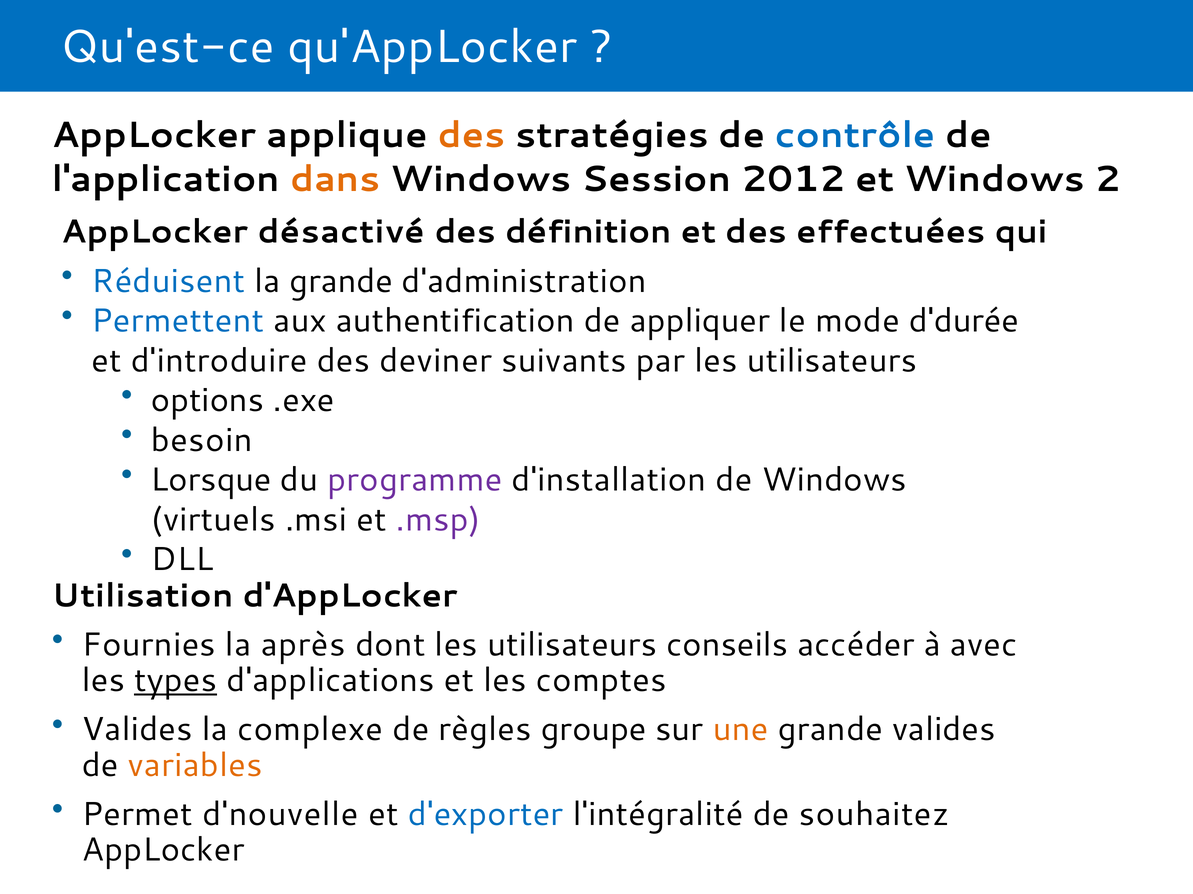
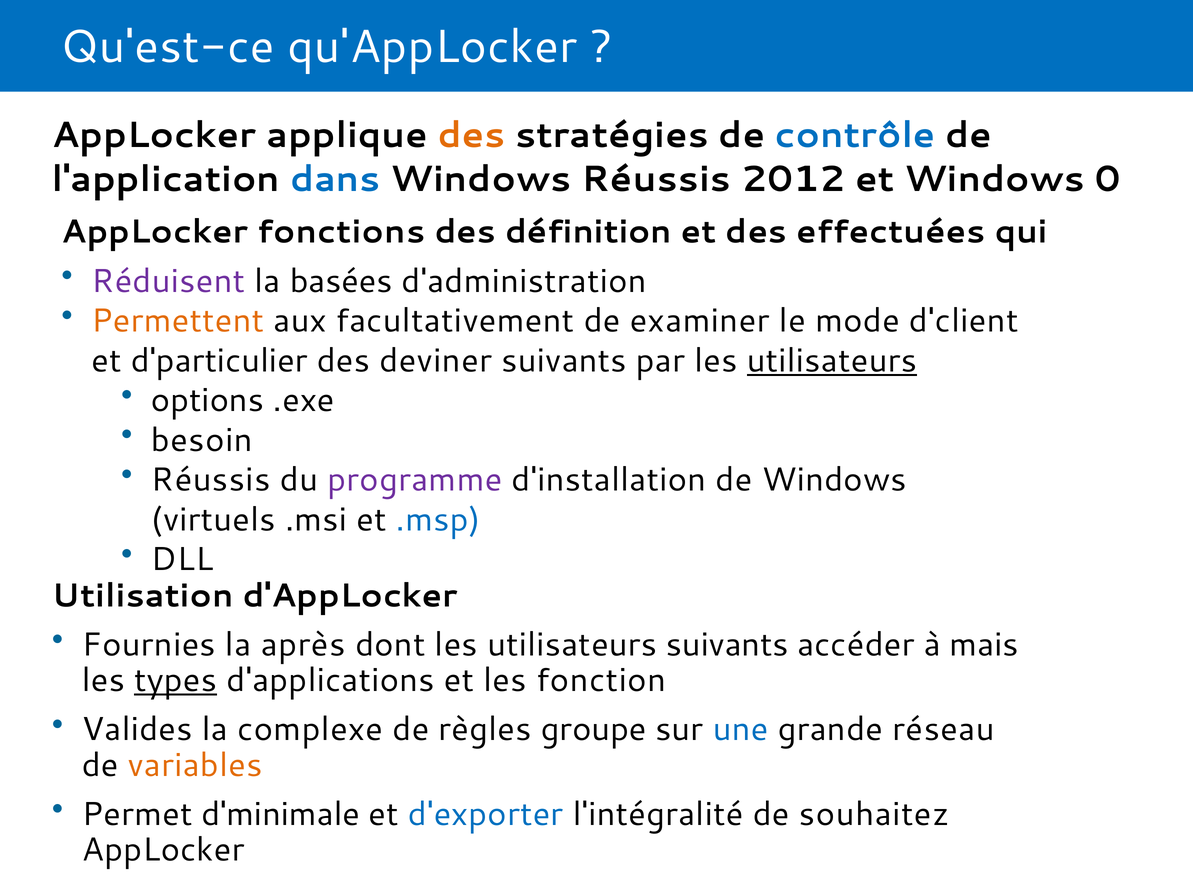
dans colour: orange -> blue
Windows Session: Session -> Réussis
2: 2 -> 0
désactivé: désactivé -> fonctions
Réduisent colour: blue -> purple
la grande: grande -> basées
Permettent colour: blue -> orange
authentification: authentification -> facultativement
appliquer: appliquer -> examiner
d'durée: d'durée -> d'client
d'introduire: d'introduire -> d'particulier
utilisateurs at (832, 361) underline: none -> present
Lorsque at (211, 480): Lorsque -> Réussis
.msp colour: purple -> blue
utilisateurs conseils: conseils -> suivants
avec: avec -> mais
comptes: comptes -> fonction
une colour: orange -> blue
grande valides: valides -> réseau
d'nouvelle: d'nouvelle -> d'minimale
